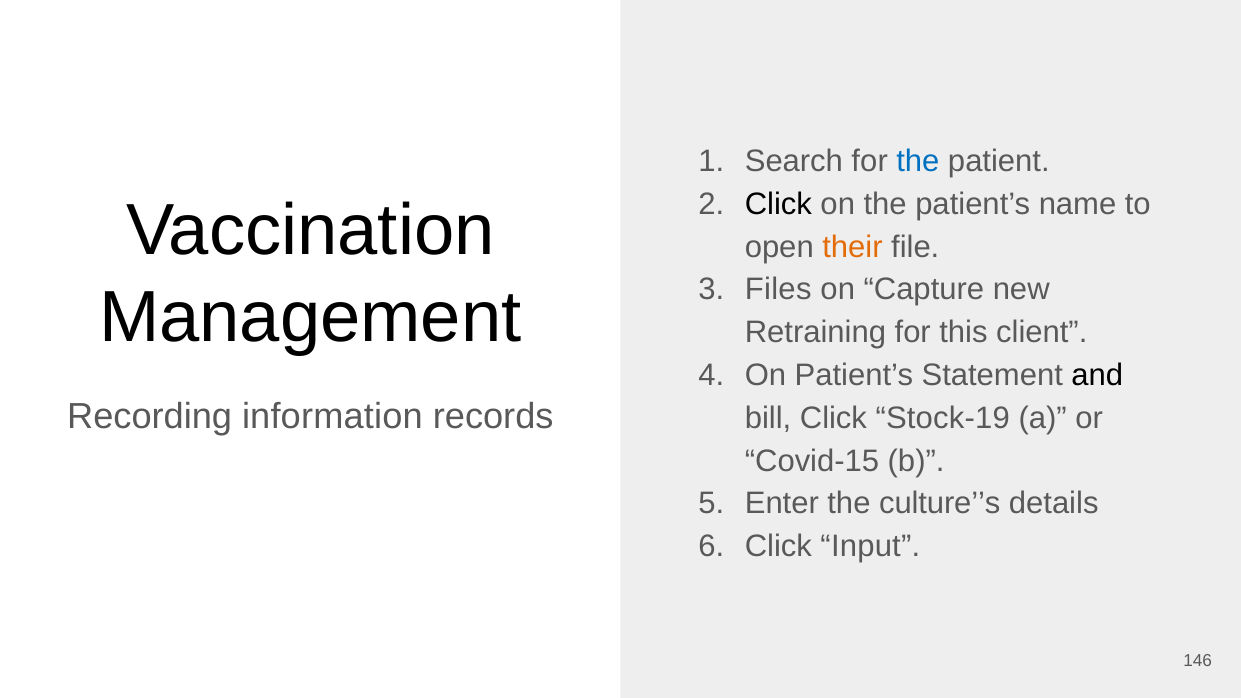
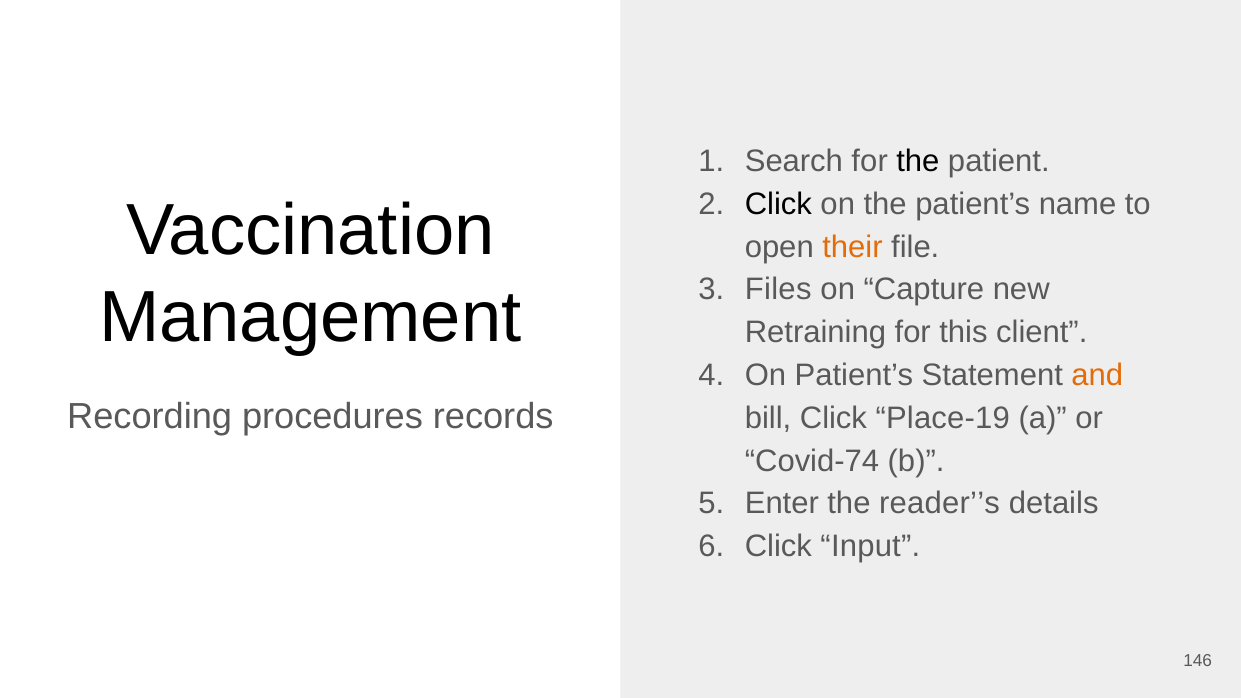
the at (918, 161) colour: blue -> black
and colour: black -> orange
information: information -> procedures
Stock-19: Stock-19 -> Place-19
Covid-15: Covid-15 -> Covid-74
culture’’s: culture’’s -> reader’’s
